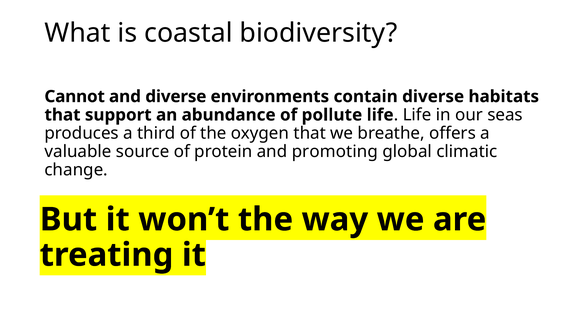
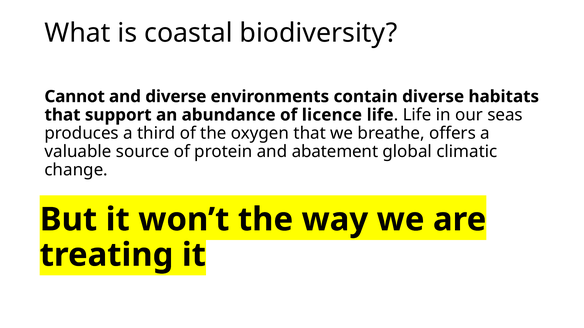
pollute: pollute -> licence
promoting: promoting -> abatement
